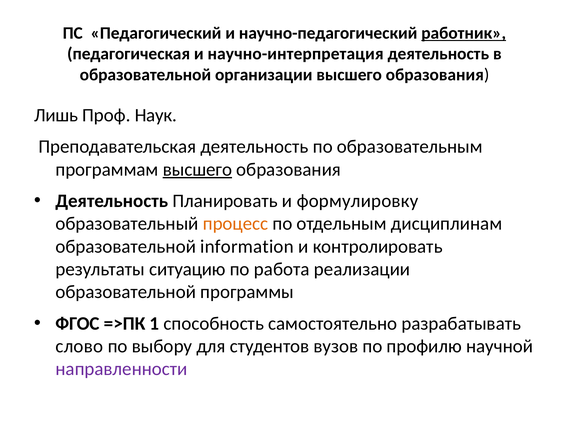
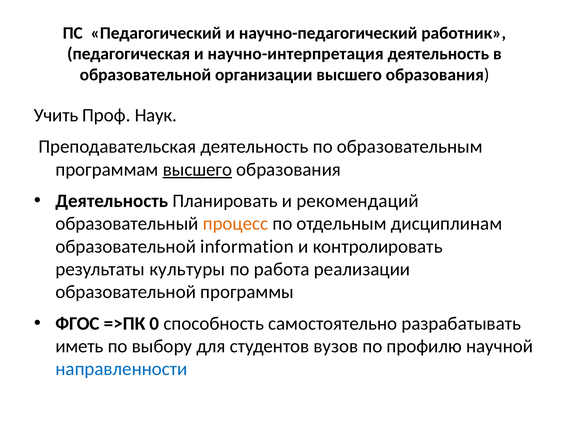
работник underline: present -> none
Лишь: Лишь -> Учить
формулировку: формулировку -> рекомендаций
ситуацию: ситуацию -> культуры
1: 1 -> 0
слово: слово -> иметь
направленности colour: purple -> blue
